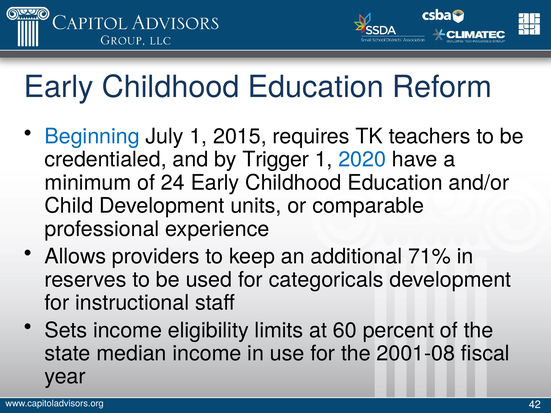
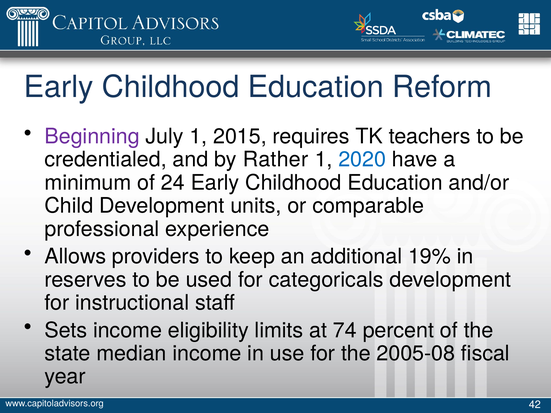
Beginning colour: blue -> purple
Trigger: Trigger -> Rather
71%: 71% -> 19%
60: 60 -> 74
2001-08: 2001-08 -> 2005-08
